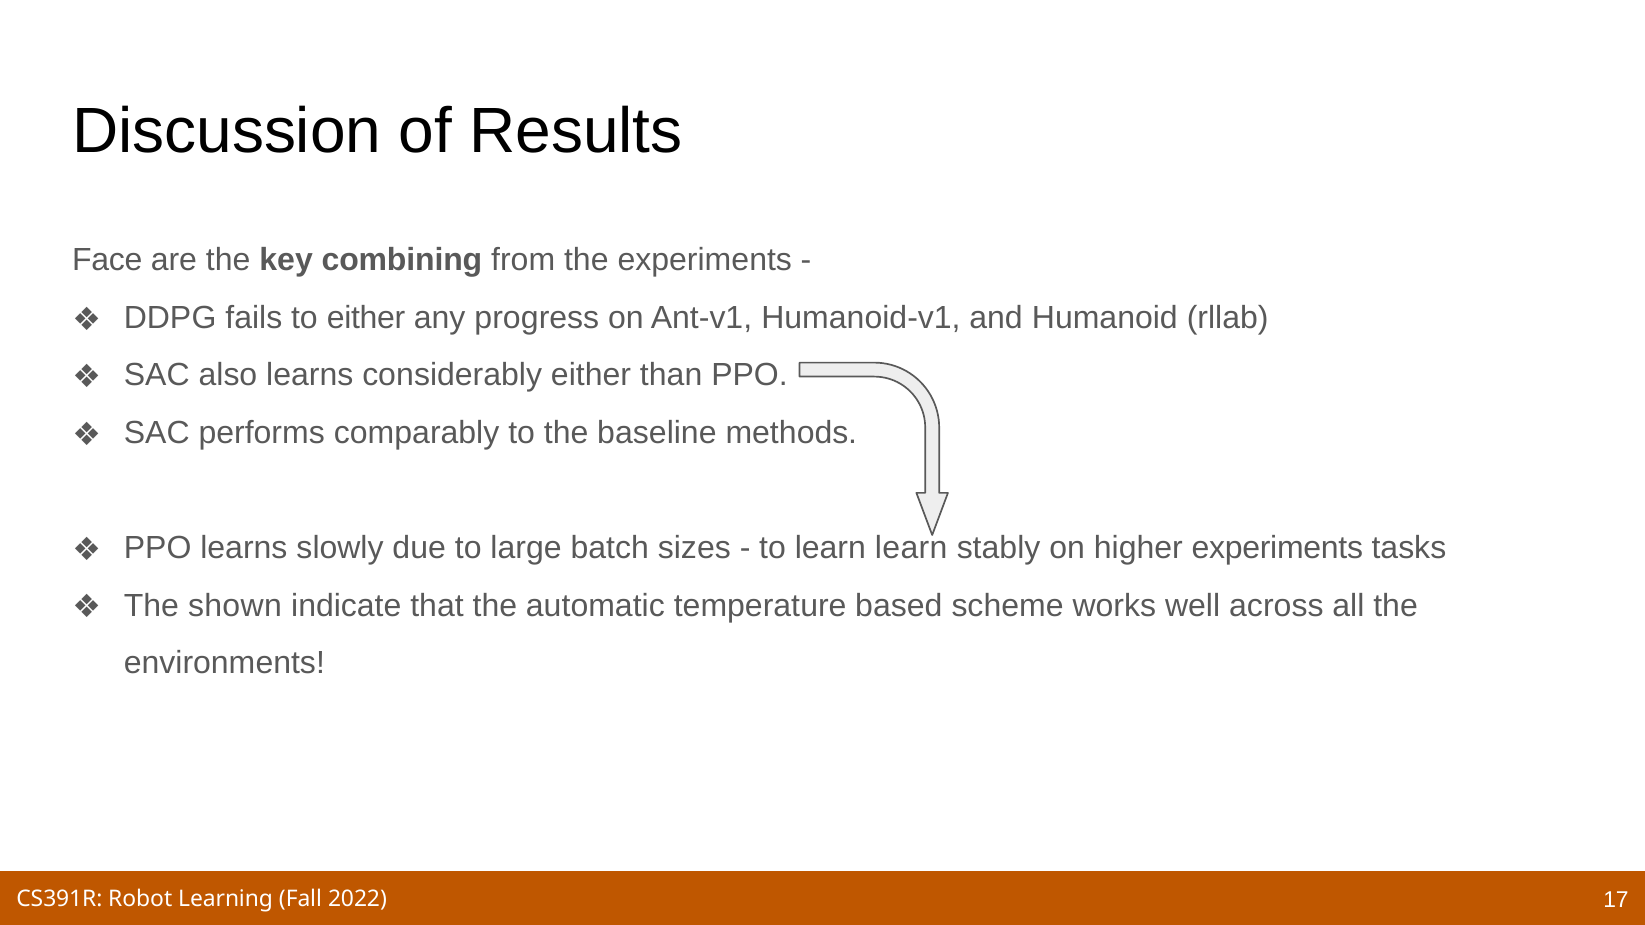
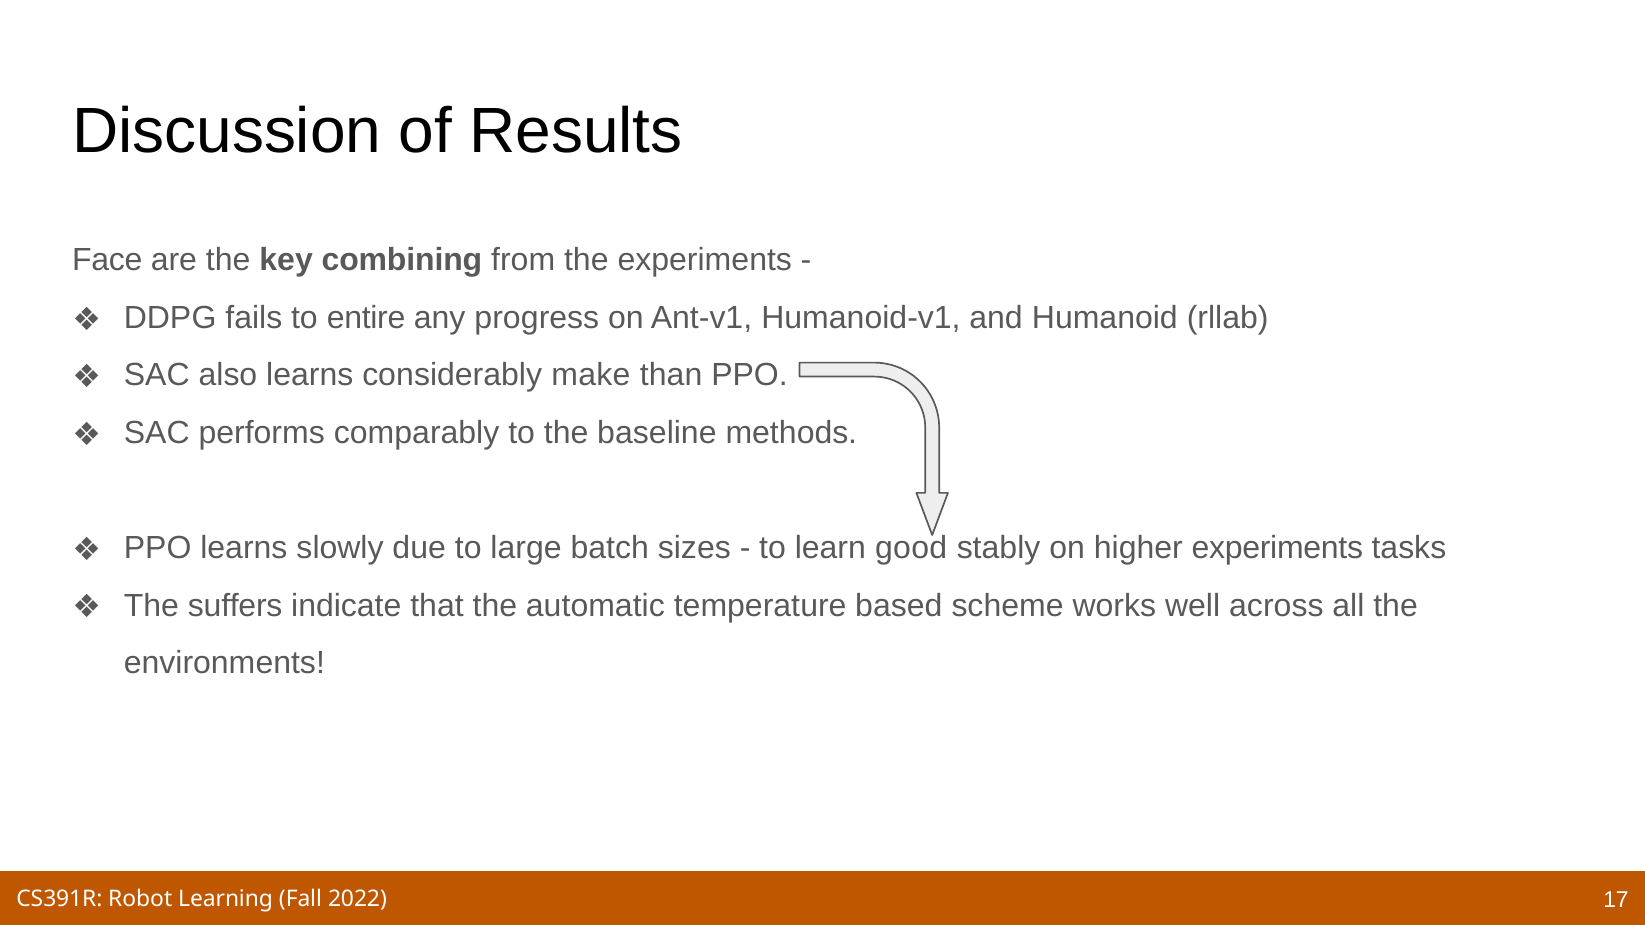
to either: either -> entire
considerably either: either -> make
learn learn: learn -> good
shown: shown -> suffers
